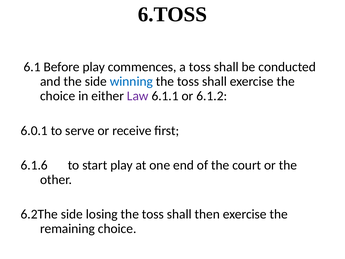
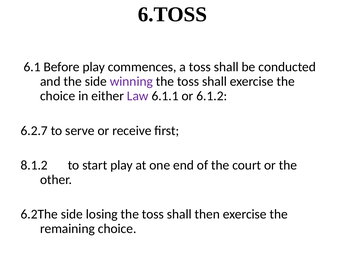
winning colour: blue -> purple
6.0.1: 6.0.1 -> 6.2.7
6.1.6: 6.1.6 -> 8.1.2
